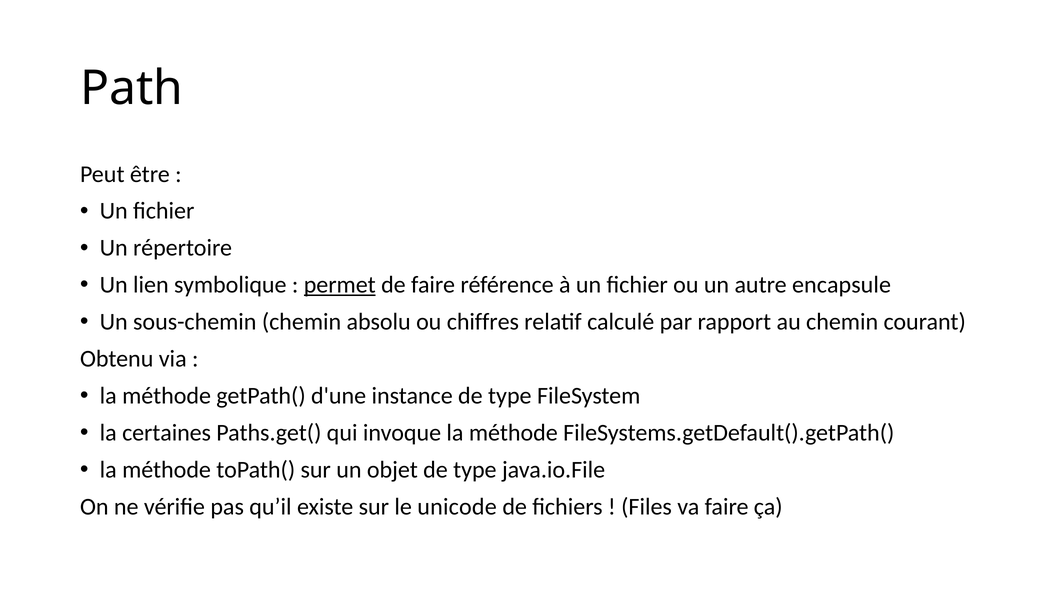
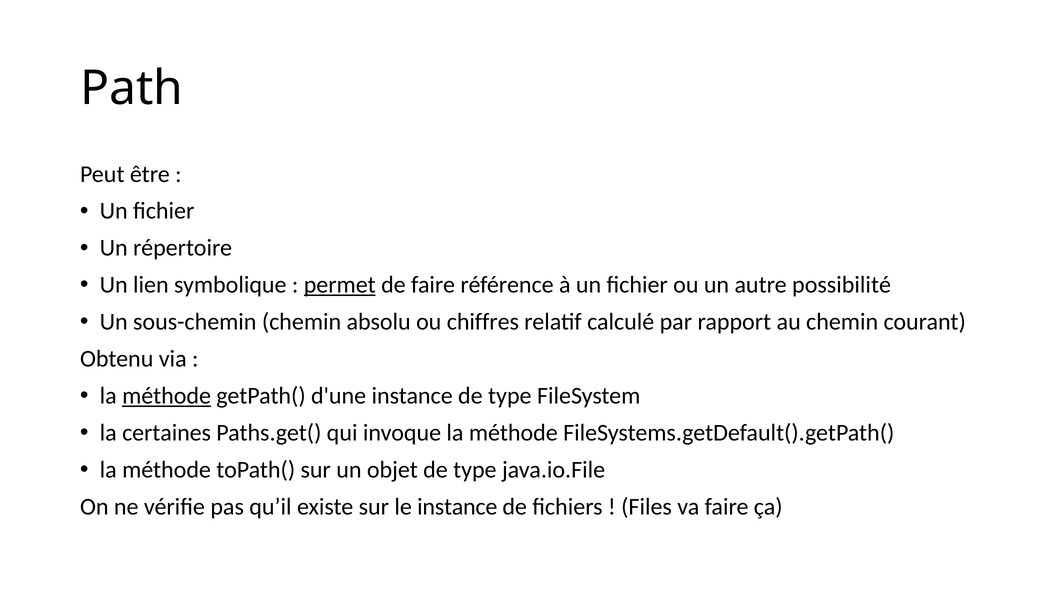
encapsule: encapsule -> possibilité
méthode at (167, 396) underline: none -> present
le unicode: unicode -> instance
